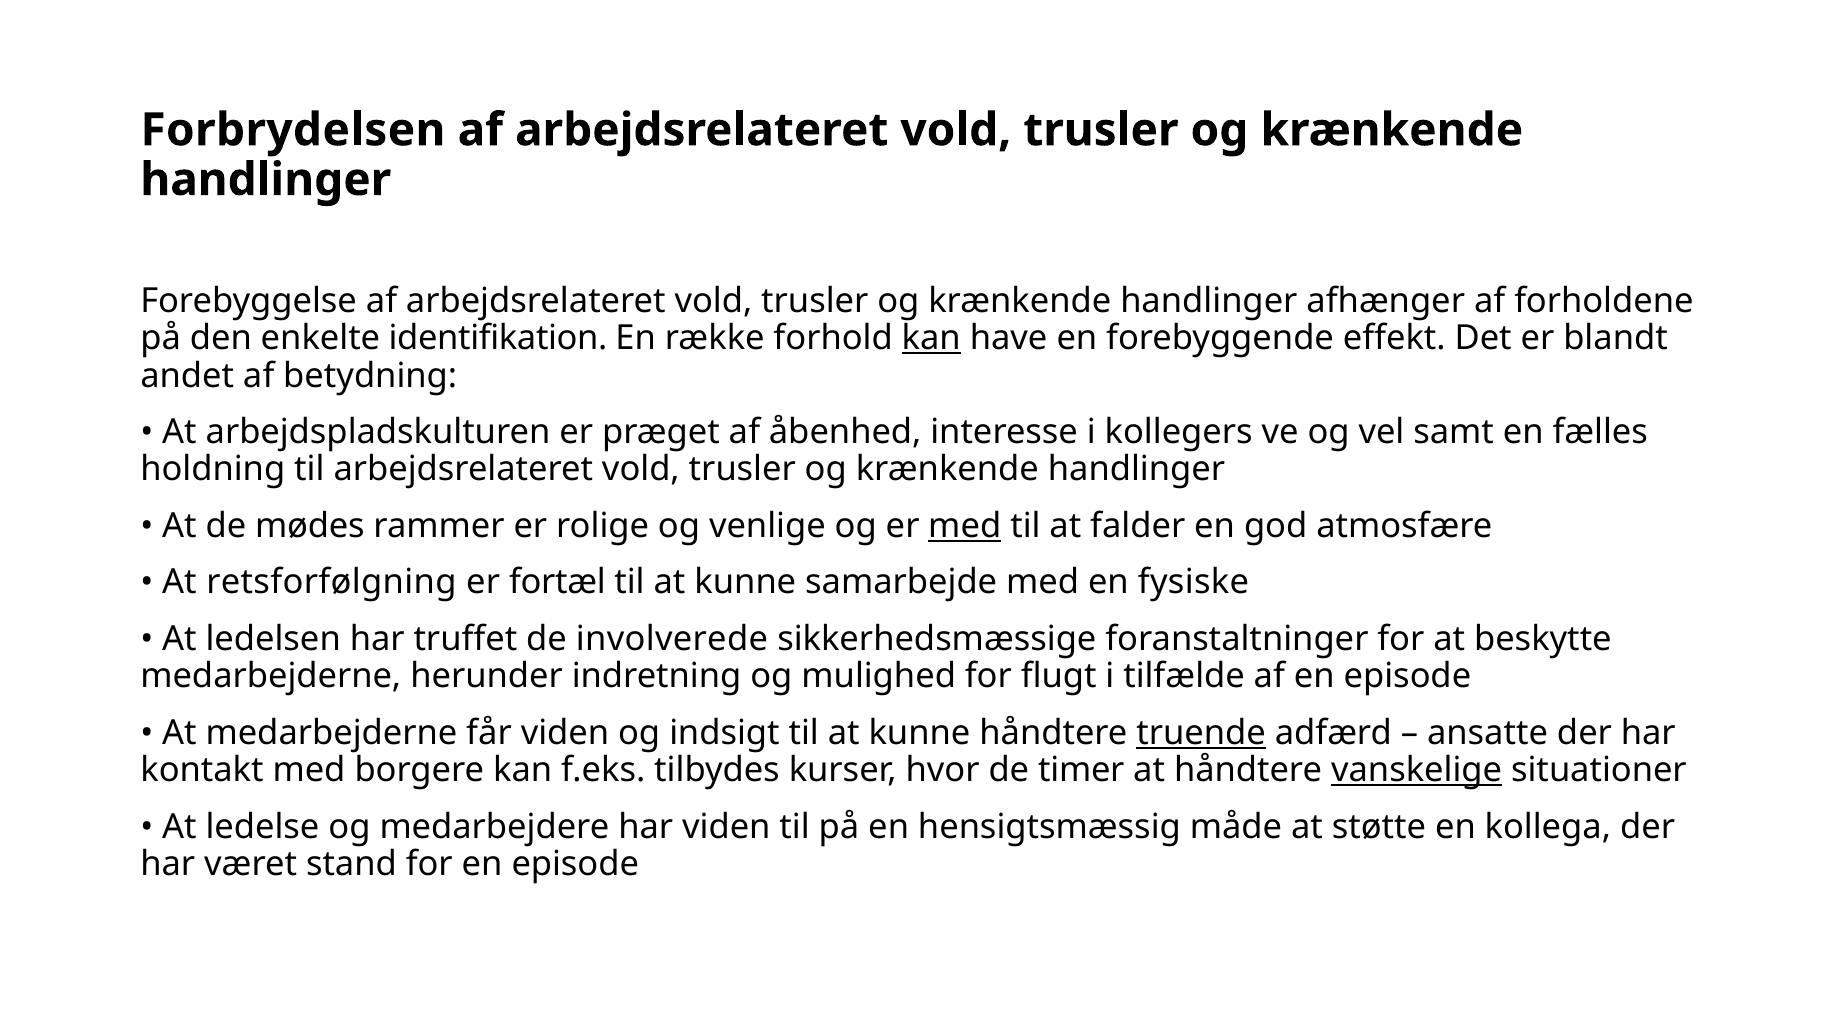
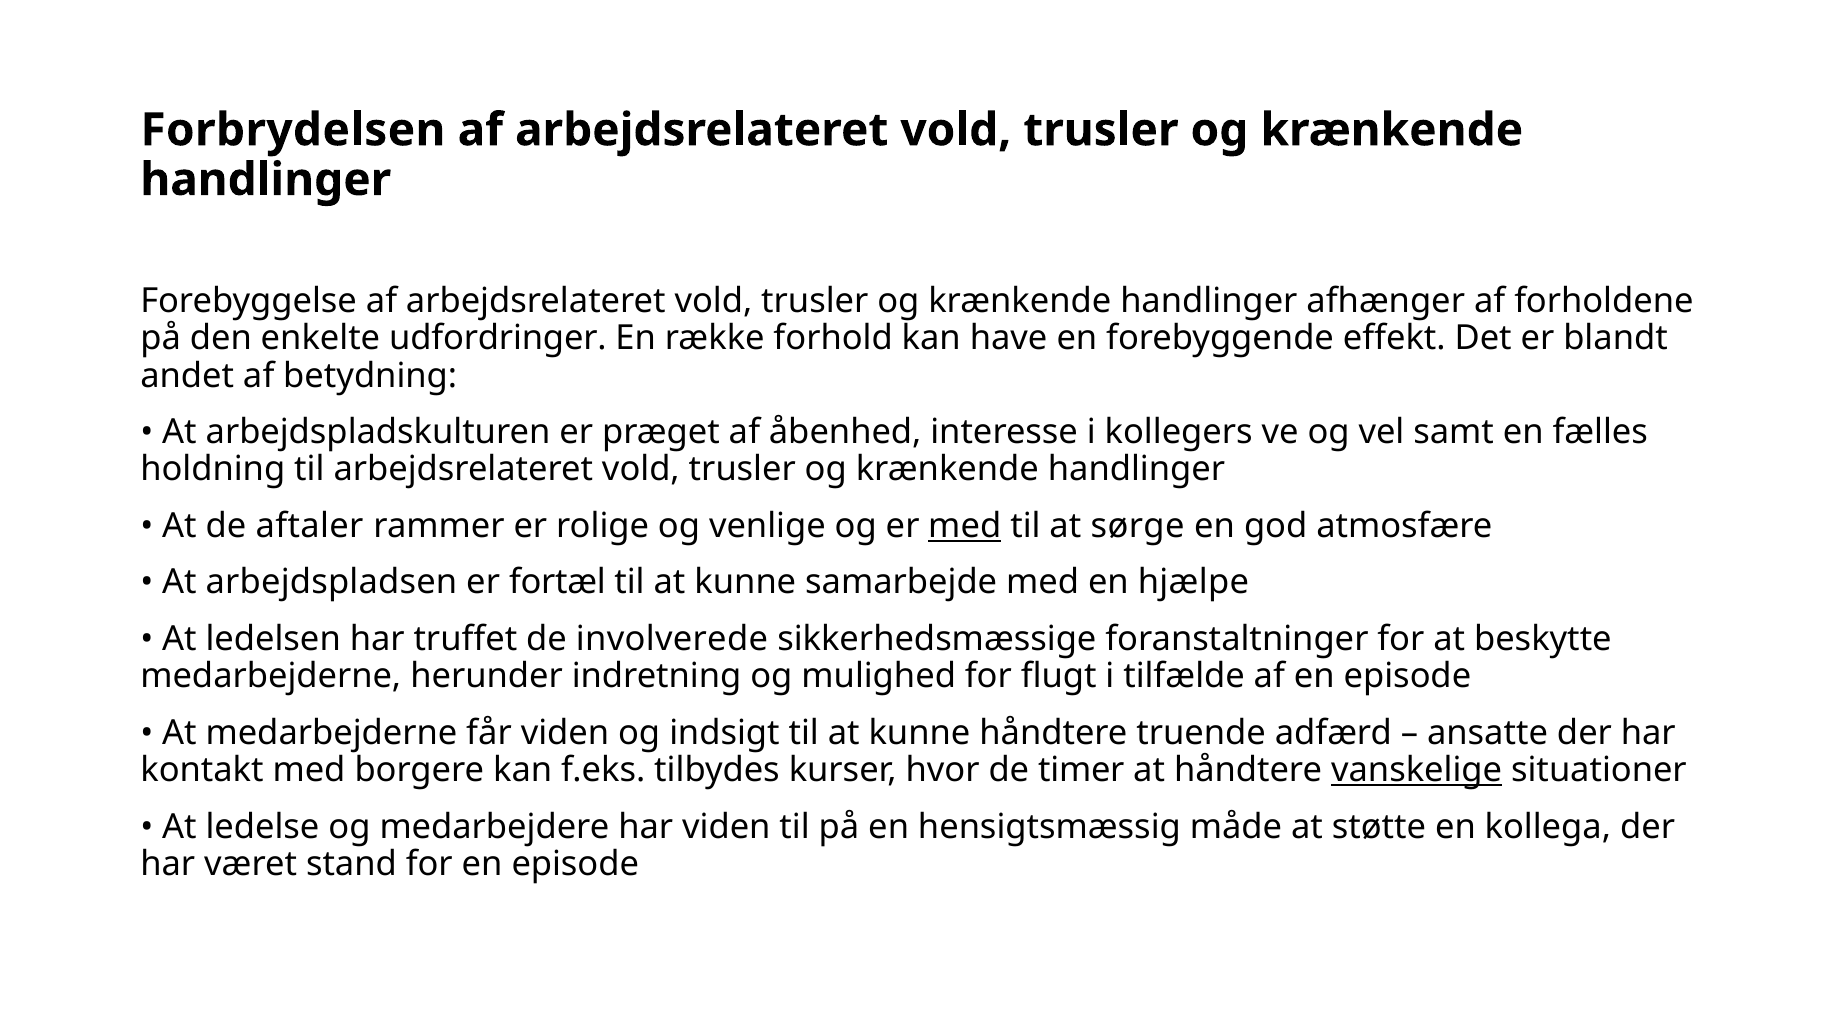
identifikation: identifikation -> udfordringer
kan at (931, 338) underline: present -> none
mødes: mødes -> aftaler
falder: falder -> sørge
retsforfølgning: retsforfølgning -> arbejdspladsen
fysiske: fysiske -> hjælpe
truende underline: present -> none
